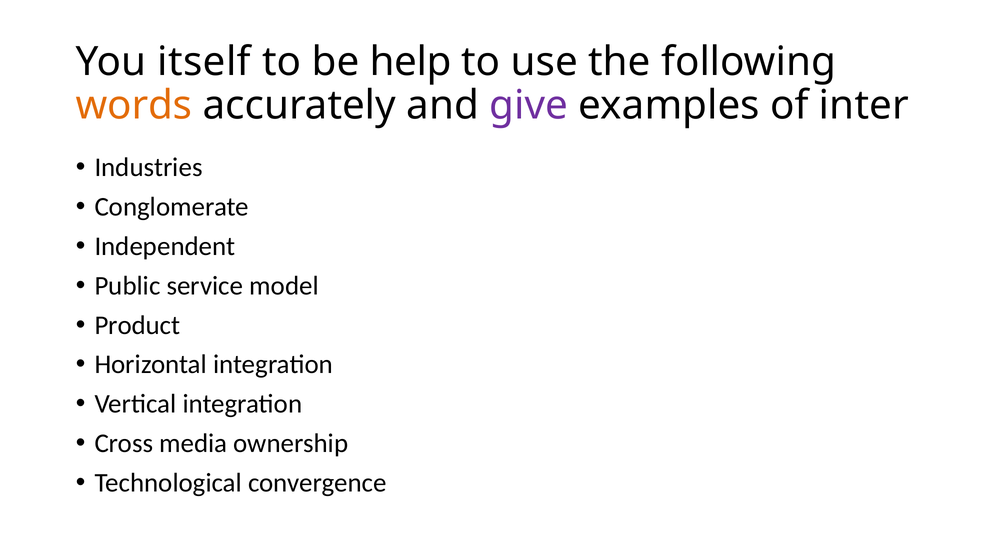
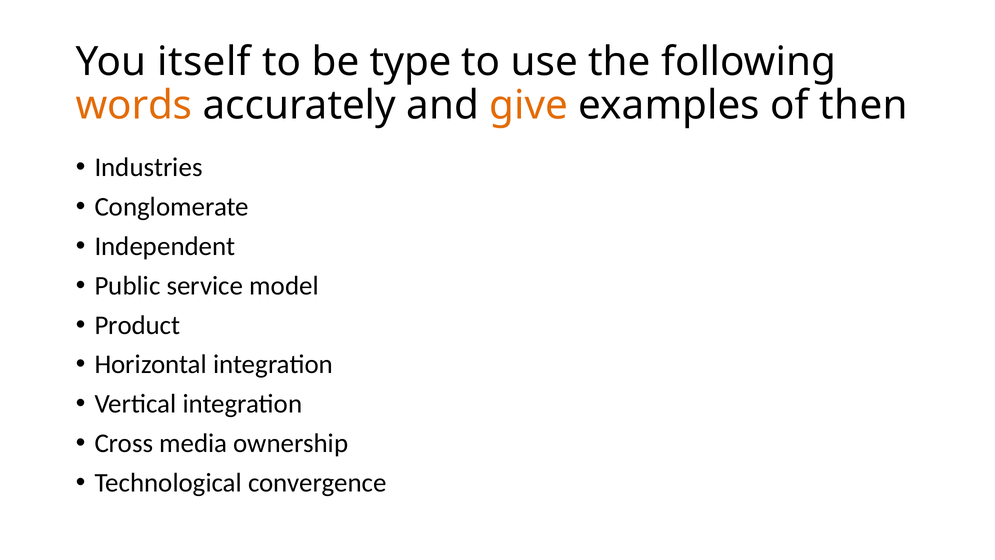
help: help -> type
give colour: purple -> orange
inter: inter -> then
